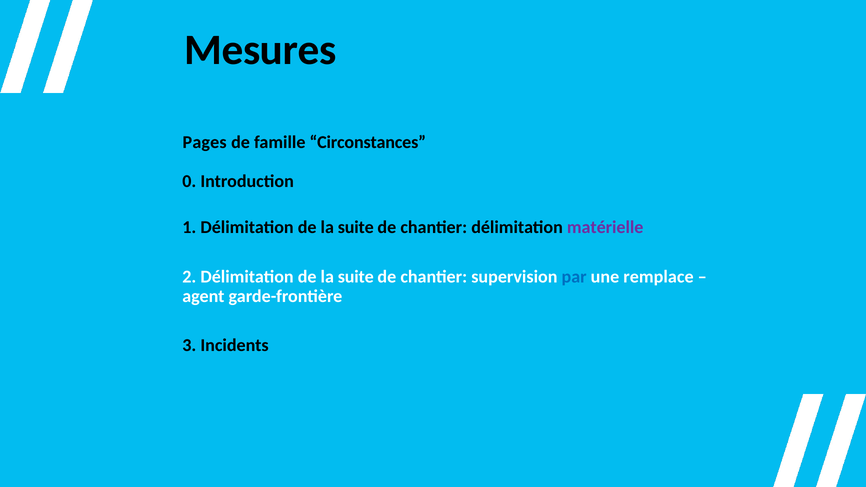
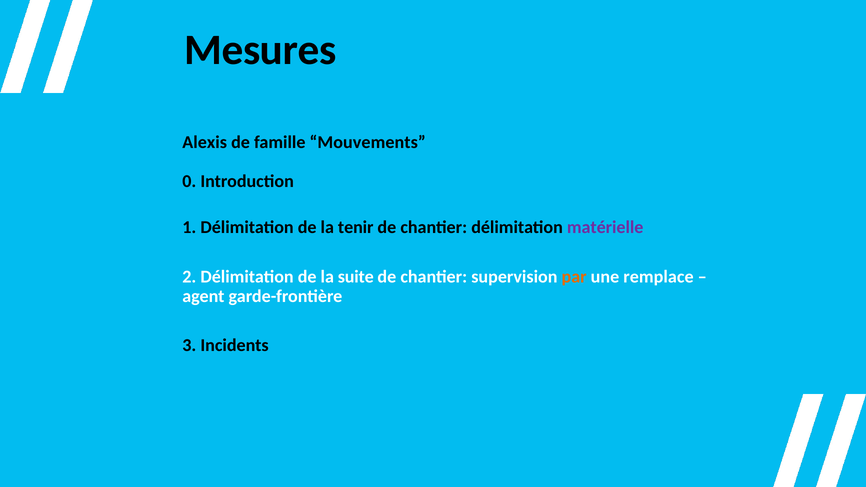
Pages: Pages -> Alexis
Circonstances: Circonstances -> Mouvements
suite at (356, 228): suite -> tenir
par colour: blue -> orange
